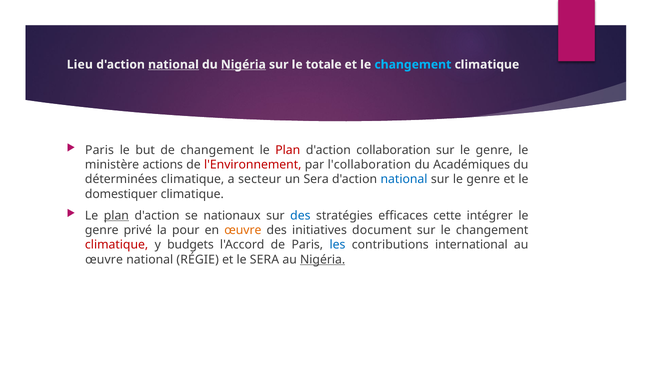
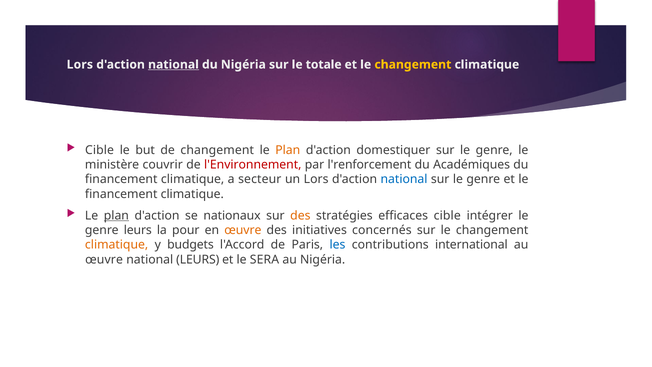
Lieu at (80, 64): Lieu -> Lors
Nigéria at (243, 64) underline: present -> none
changement at (413, 64) colour: light blue -> yellow
Paris at (100, 150): Paris -> Cible
Plan at (288, 150) colour: red -> orange
collaboration: collaboration -> domestiquer
actions: actions -> couvrir
l'collaboration: l'collaboration -> l'renforcement
déterminées at (121, 179): déterminées -> financement
un Sera: Sera -> Lors
domestiquer at (121, 194): domestiquer -> financement
des at (300, 215) colour: blue -> orange
efficaces cette: cette -> cible
genre privé: privé -> leurs
document: document -> concernés
climatique at (117, 245) colour: red -> orange
national RÉGIE: RÉGIE -> LEURS
Nigéria at (323, 259) underline: present -> none
